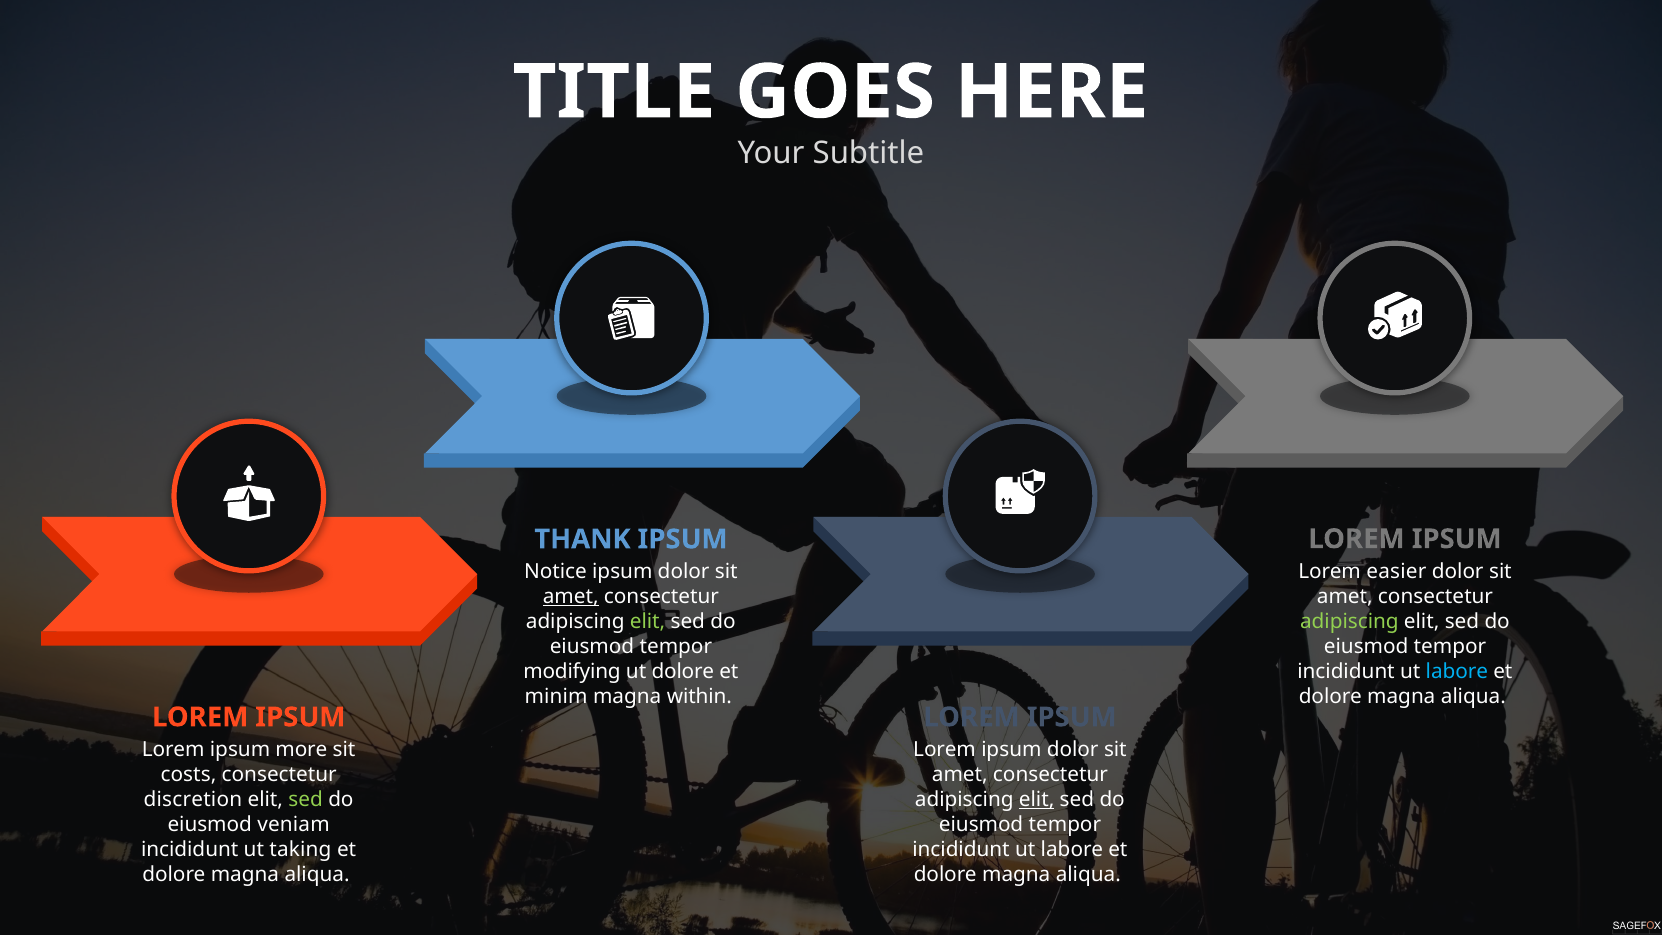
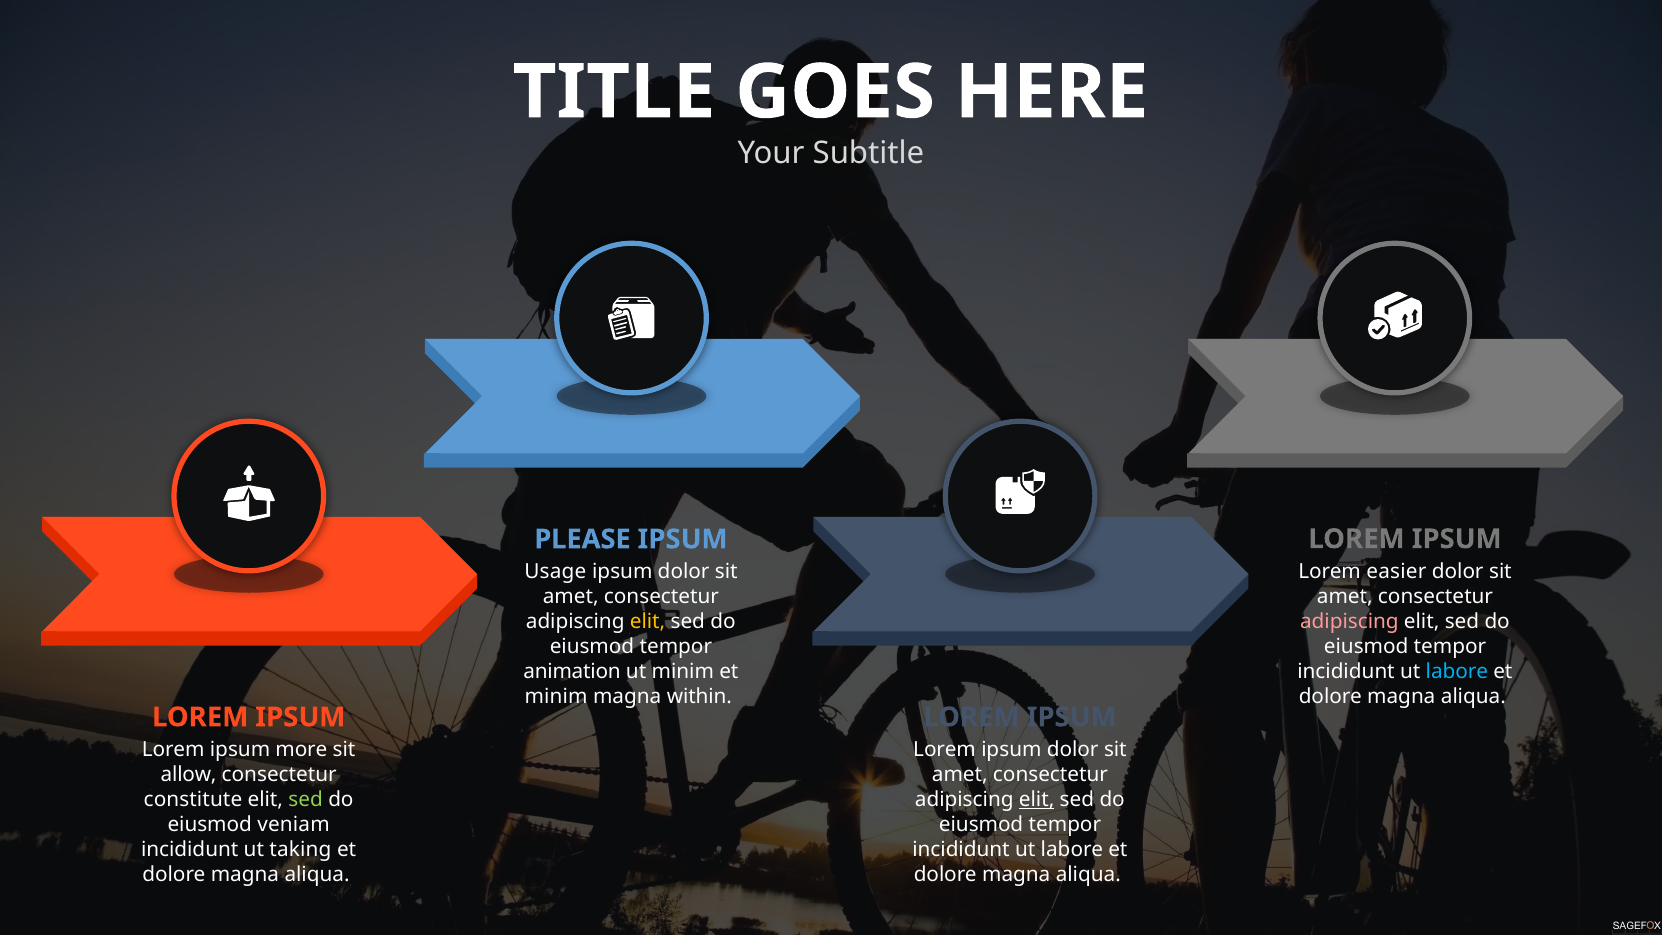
THANK: THANK -> PLEASE
Notice: Notice -> Usage
amet at (571, 597) underline: present -> none
adipiscing at (1349, 622) colour: light green -> pink
elit at (648, 622) colour: light green -> yellow
modifying: modifying -> animation
ut dolore: dolore -> minim
costs: costs -> allow
discretion: discretion -> constitute
